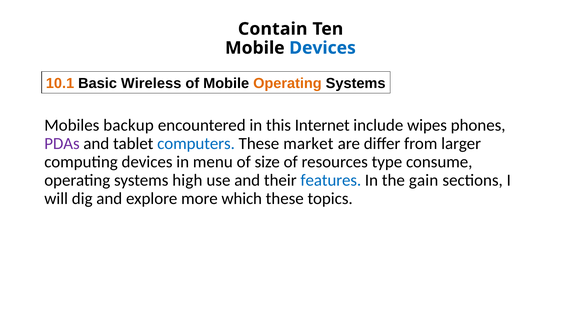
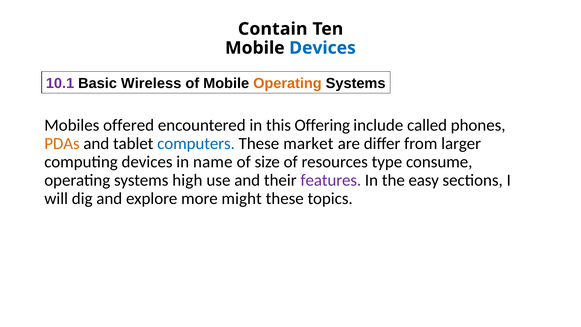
10.1 colour: orange -> purple
backup: backup -> offered
Internet: Internet -> Offering
wipes: wipes -> called
PDAs colour: purple -> orange
menu: menu -> name
features colour: blue -> purple
gain: gain -> easy
which: which -> might
